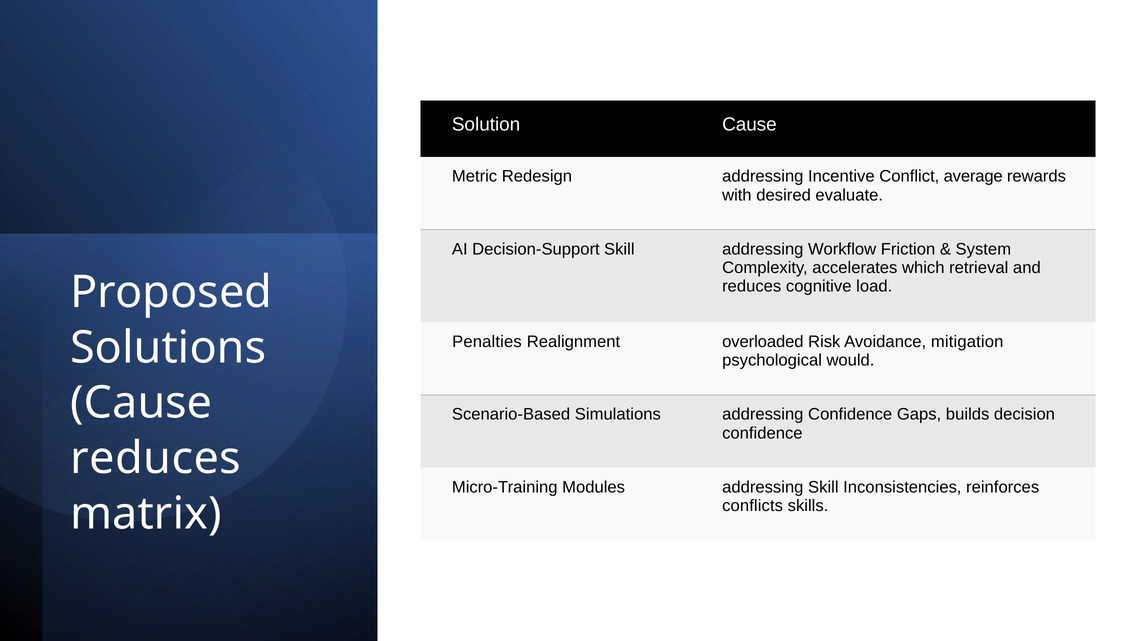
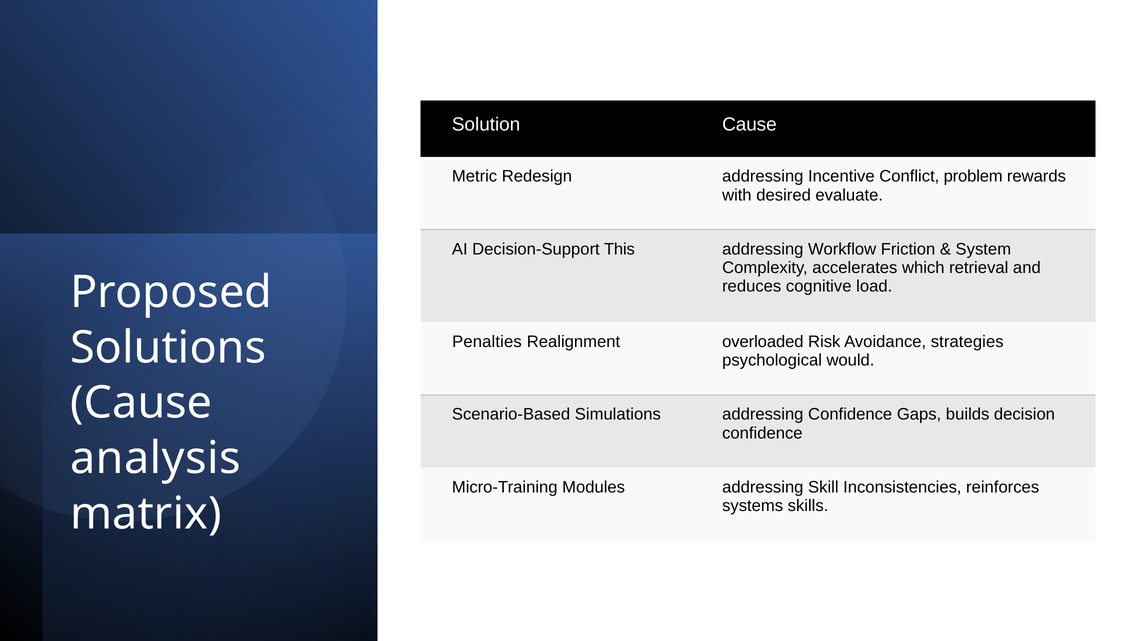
average: average -> problem
Decision-Support Skill: Skill -> This
mitigation: mitigation -> strategies
reduces at (156, 458): reduces -> analysis
conflicts: conflicts -> systems
